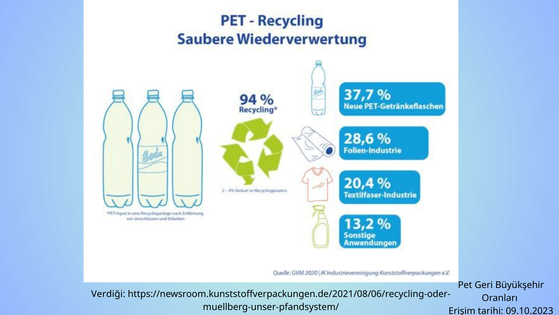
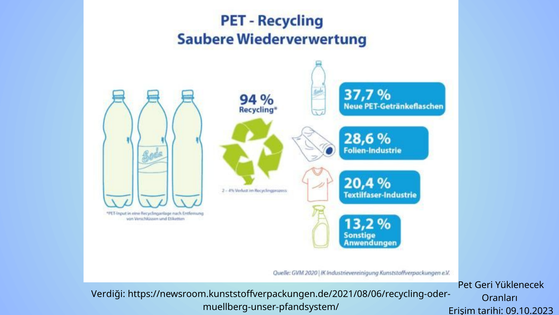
Büyükşehir: Büyükşehir -> Yüklenecek
